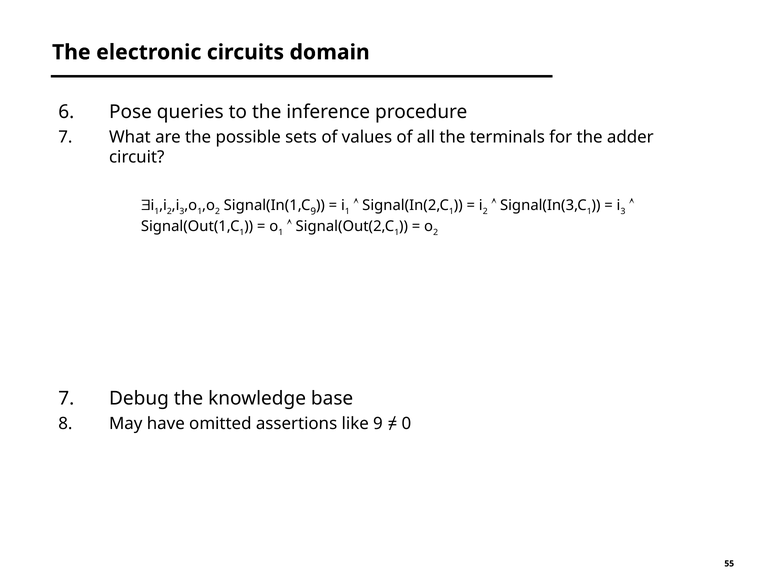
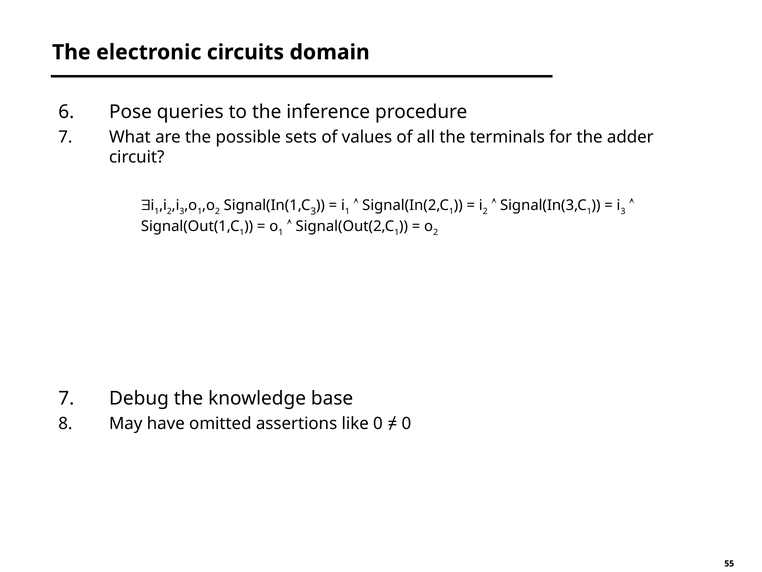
9 at (313, 211): 9 -> 3
like 9: 9 -> 0
